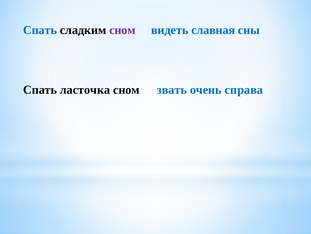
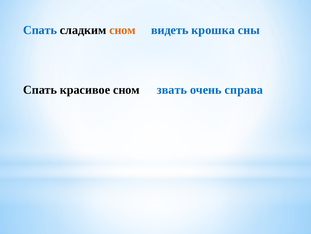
сном at (122, 30) colour: purple -> orange
славная: славная -> крошка
ласточка: ласточка -> красивое
